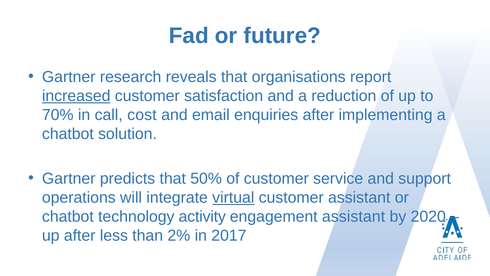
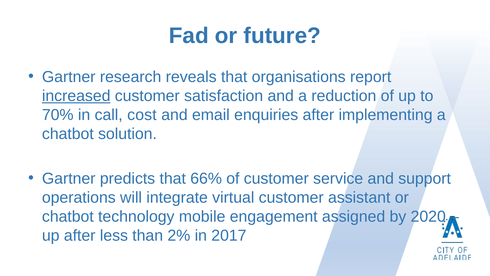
50%: 50% -> 66%
virtual underline: present -> none
activity: activity -> mobile
engagement assistant: assistant -> assigned
